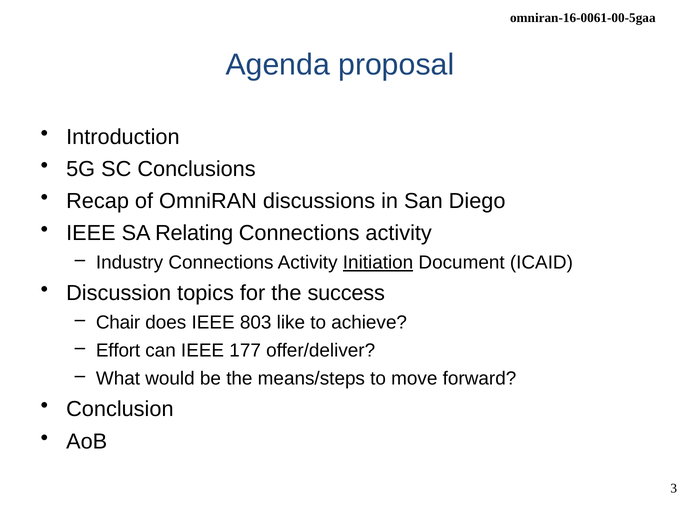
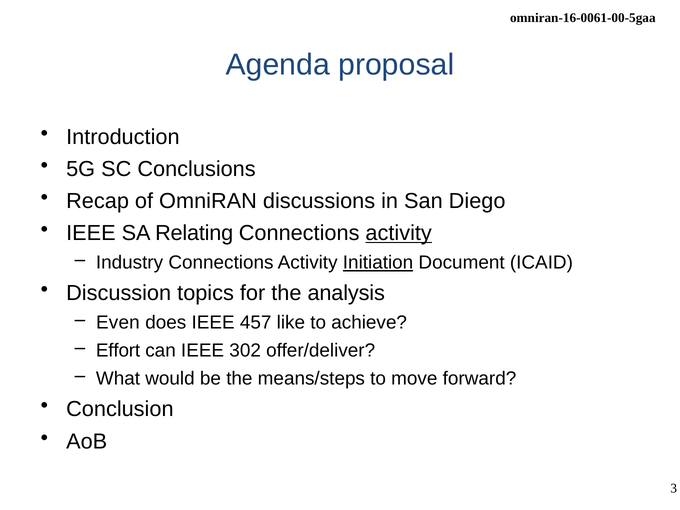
activity at (399, 233) underline: none -> present
success: success -> analysis
Chair: Chair -> Even
803: 803 -> 457
177: 177 -> 302
